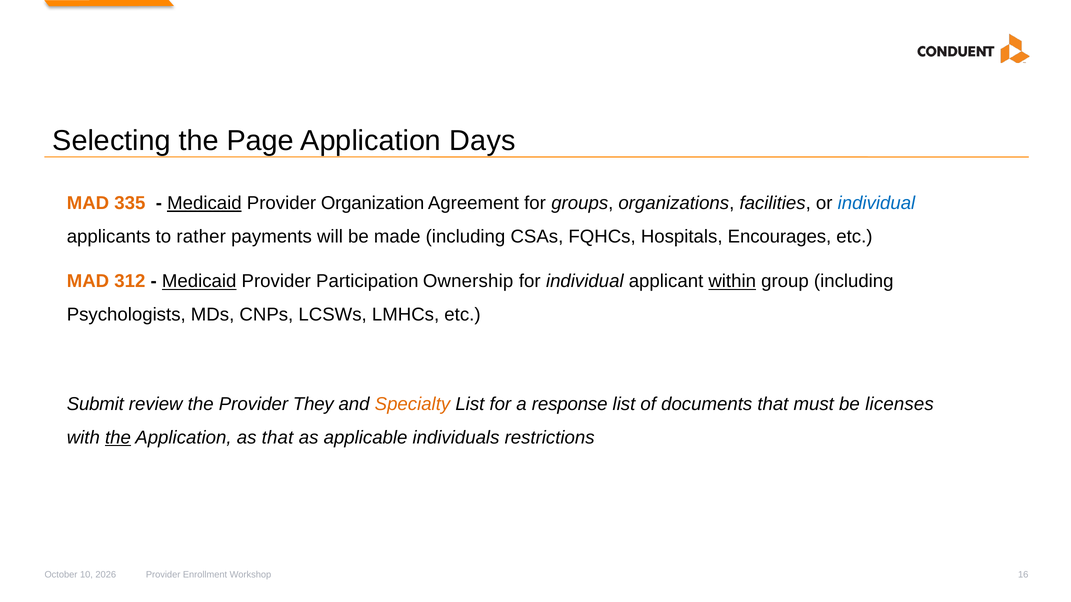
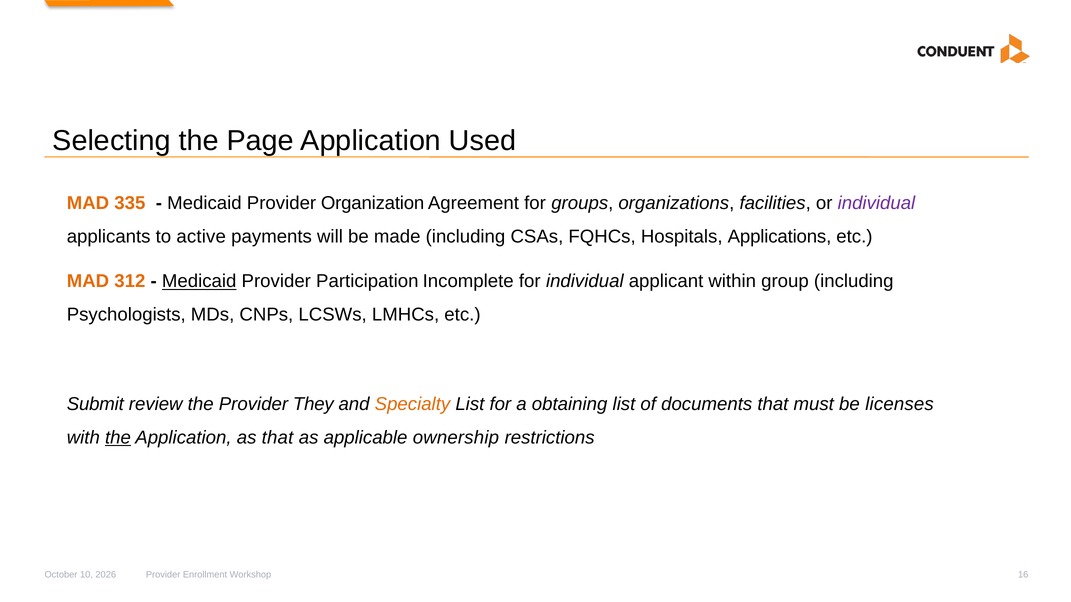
Days: Days -> Used
Medicaid at (204, 203) underline: present -> none
individual at (876, 203) colour: blue -> purple
rather: rather -> active
Encourages: Encourages -> Applications
Ownership: Ownership -> Incomplete
within underline: present -> none
response: response -> obtaining
individuals: individuals -> ownership
